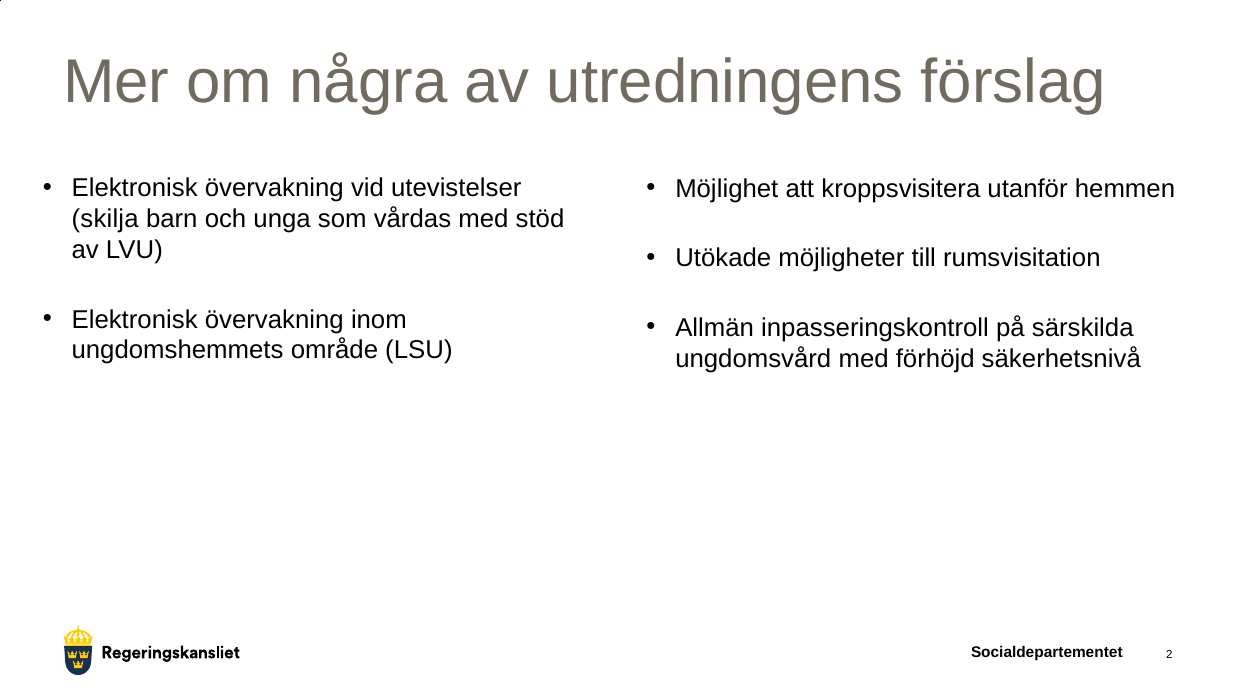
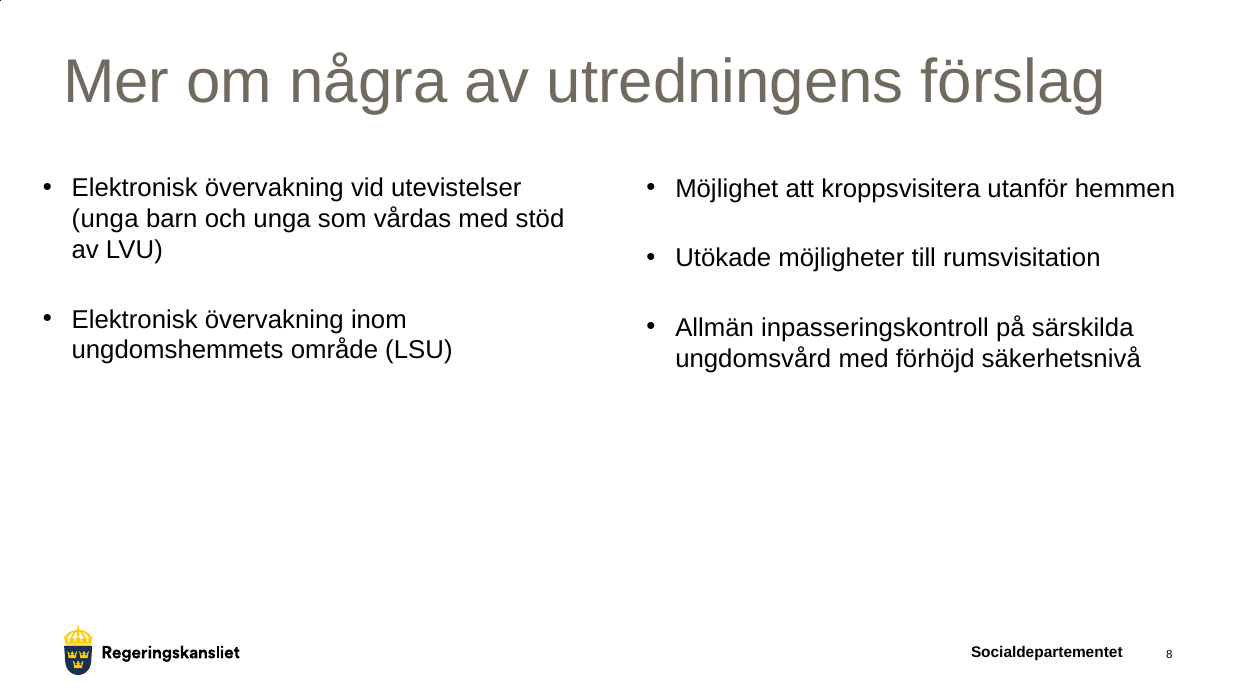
skilja at (105, 219): skilja -> unga
2: 2 -> 8
